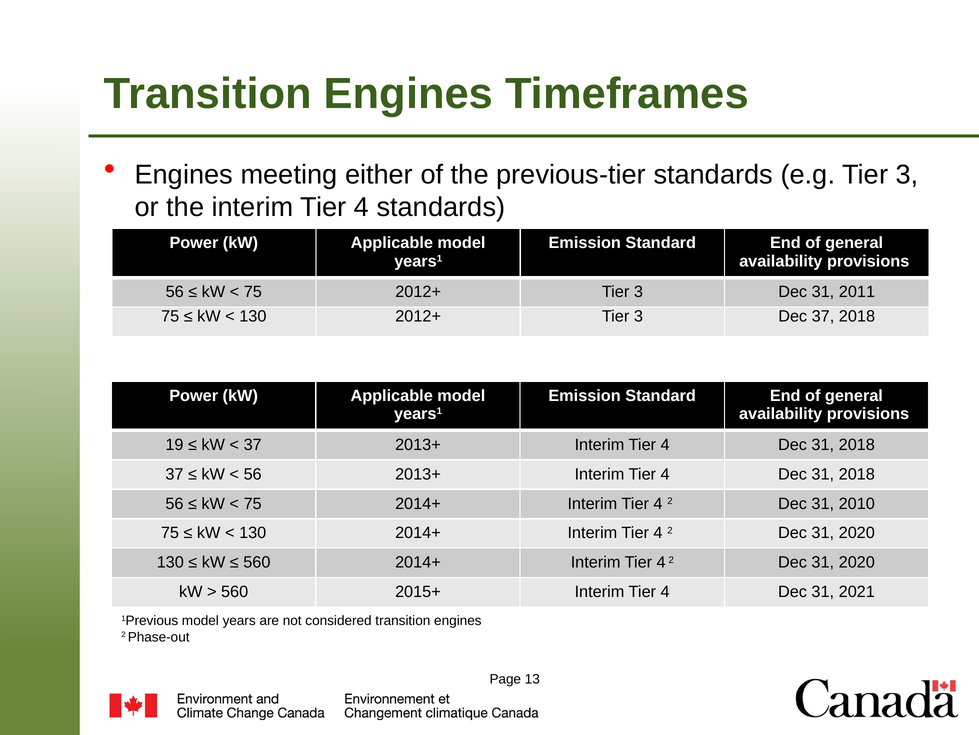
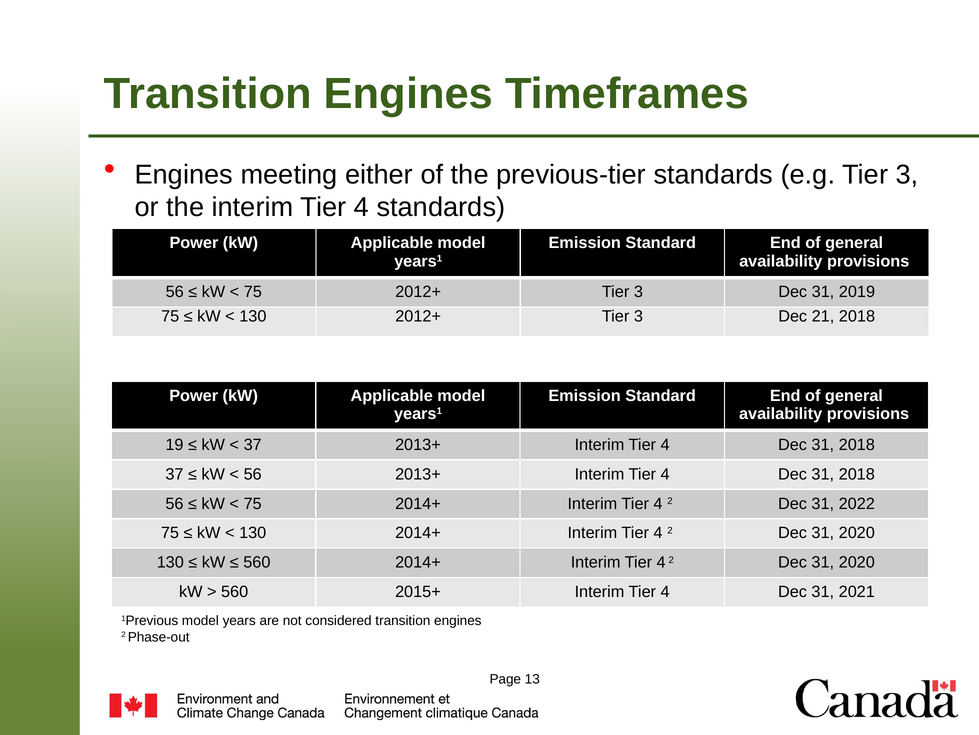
2011: 2011 -> 2019
Dec 37: 37 -> 21
2010: 2010 -> 2022
